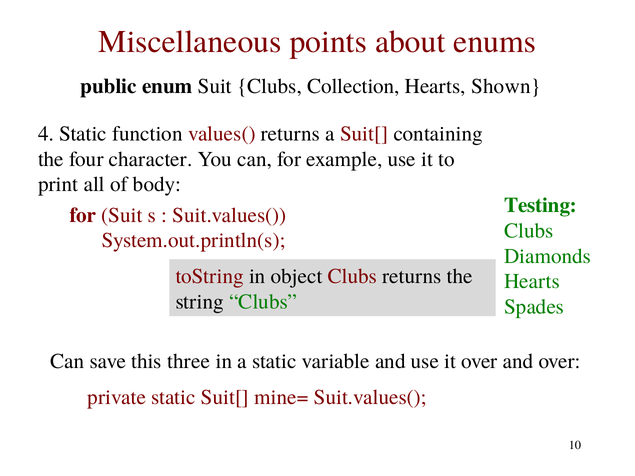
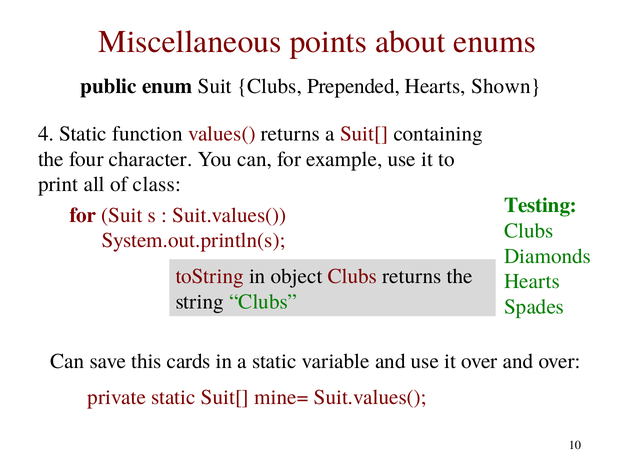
Collection: Collection -> Prepended
body: body -> class
three: three -> cards
